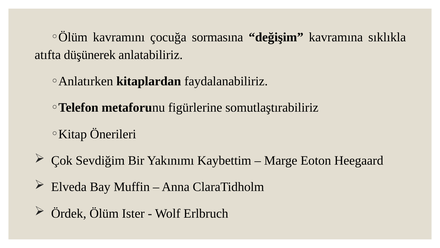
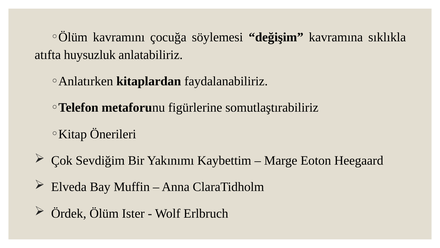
sormasına: sormasına -> söylemesi
düşünerek: düşünerek -> huysuzluk
